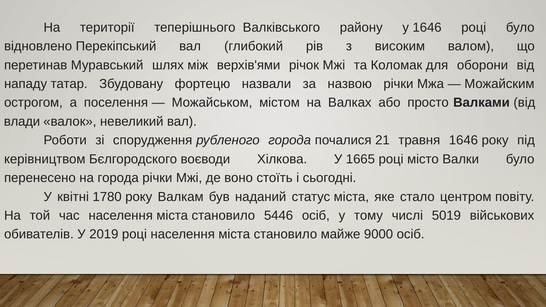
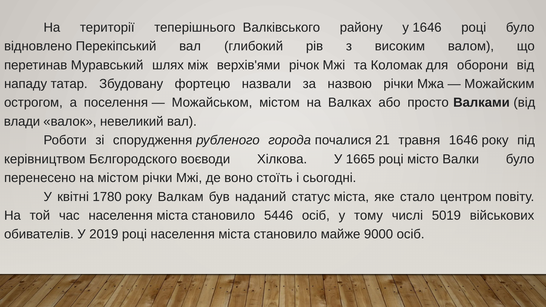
на города: города -> містом
